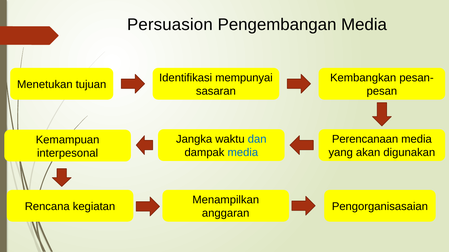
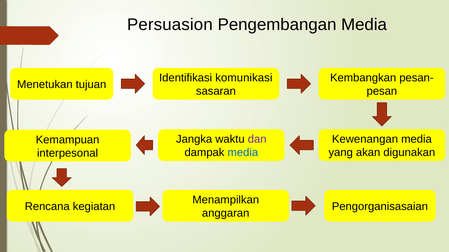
mempunyai: mempunyai -> komunikasi
dan colour: blue -> purple
Perencanaan: Perencanaan -> Kewenangan
